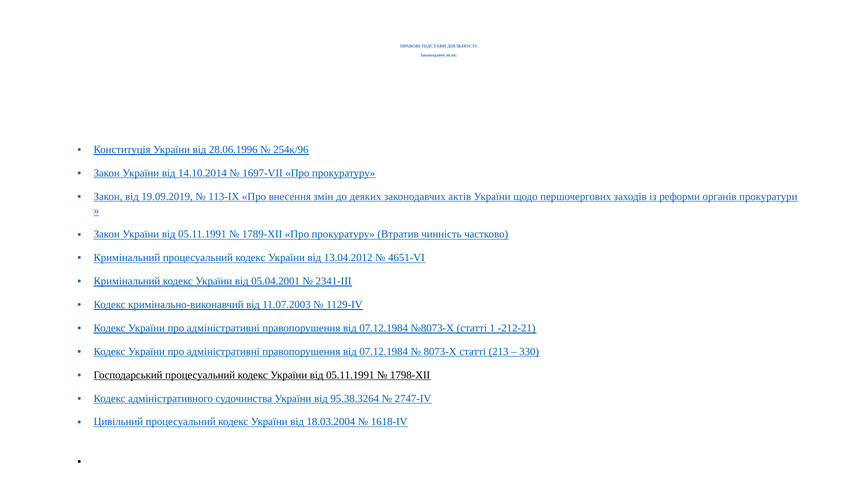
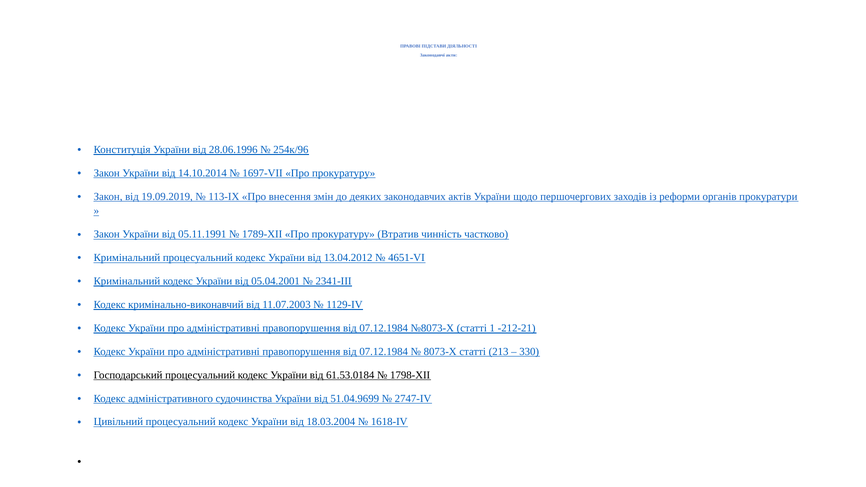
кодекс України від 05.11.1991: 05.11.1991 -> 61.53.0184
95.38.3264: 95.38.3264 -> 51.04.9699
